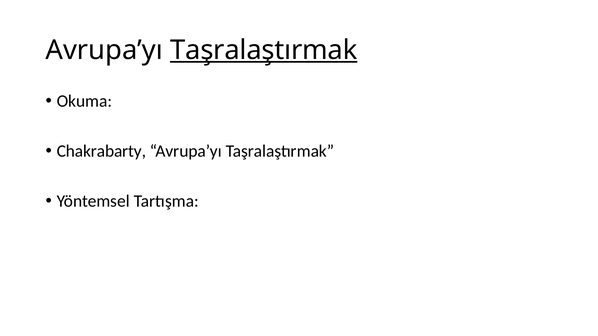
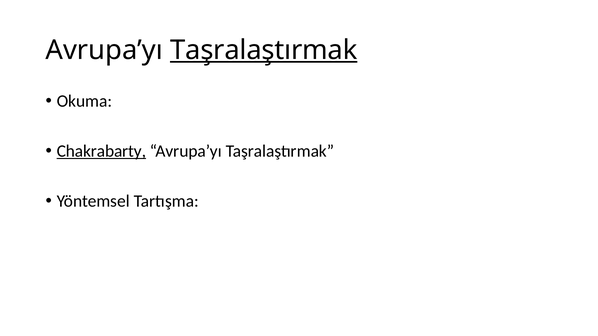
Chakrabarty underline: none -> present
